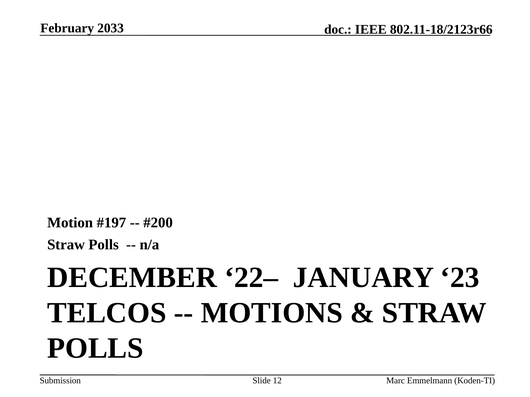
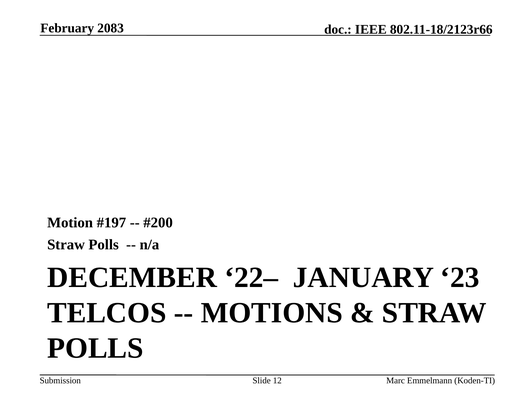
2033: 2033 -> 2083
